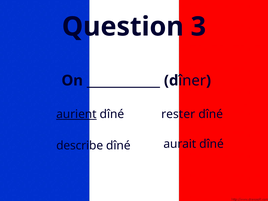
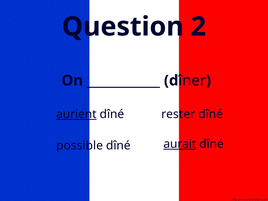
3: 3 -> 2
aurait underline: none -> present
describe: describe -> possible
